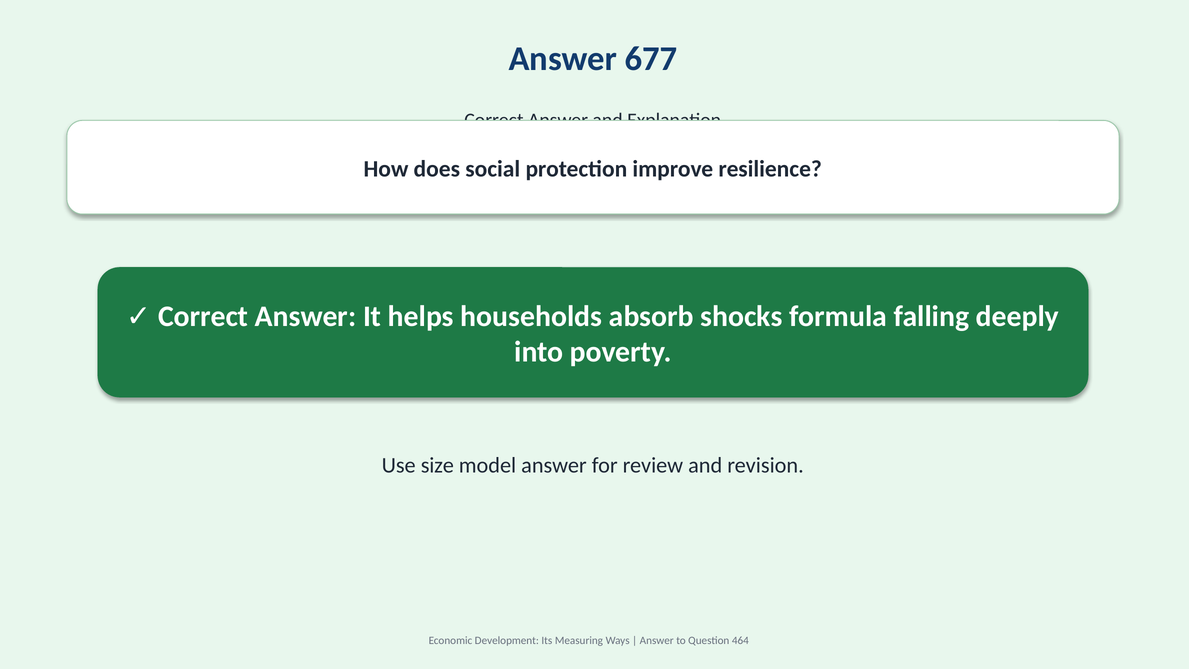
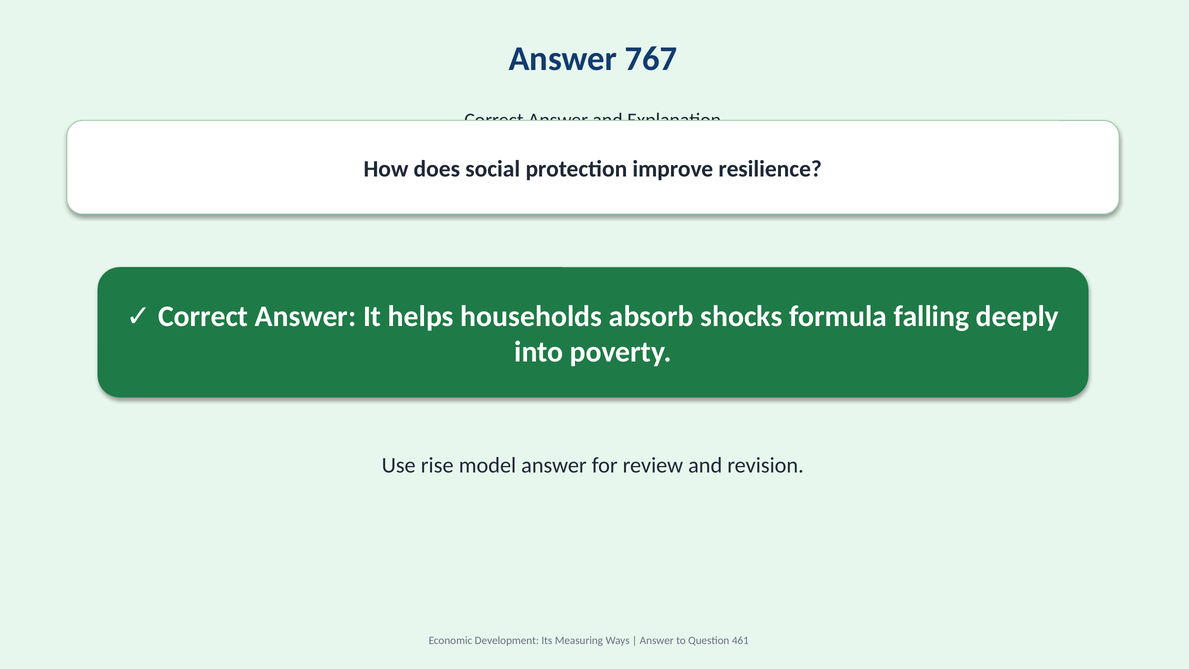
677: 677 -> 767
size: size -> rise
464: 464 -> 461
